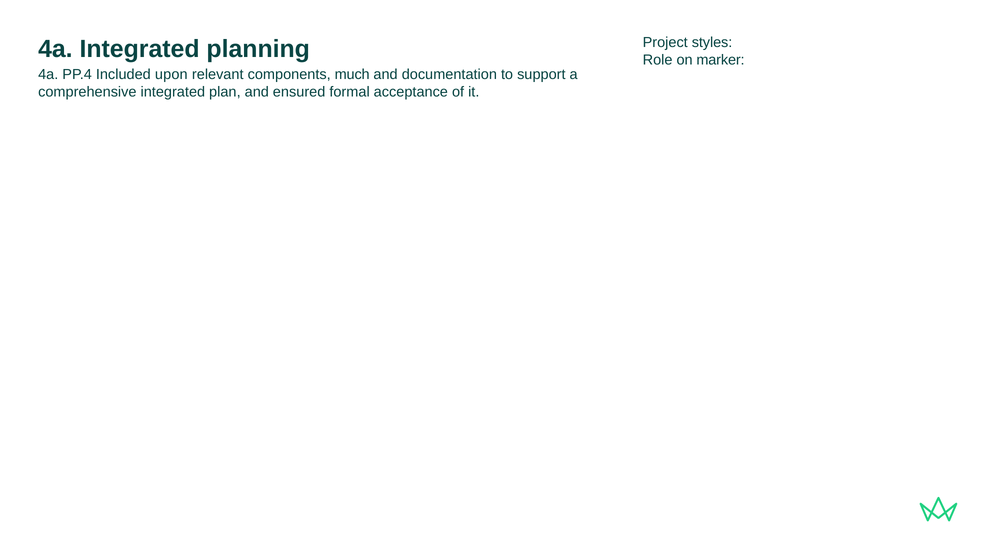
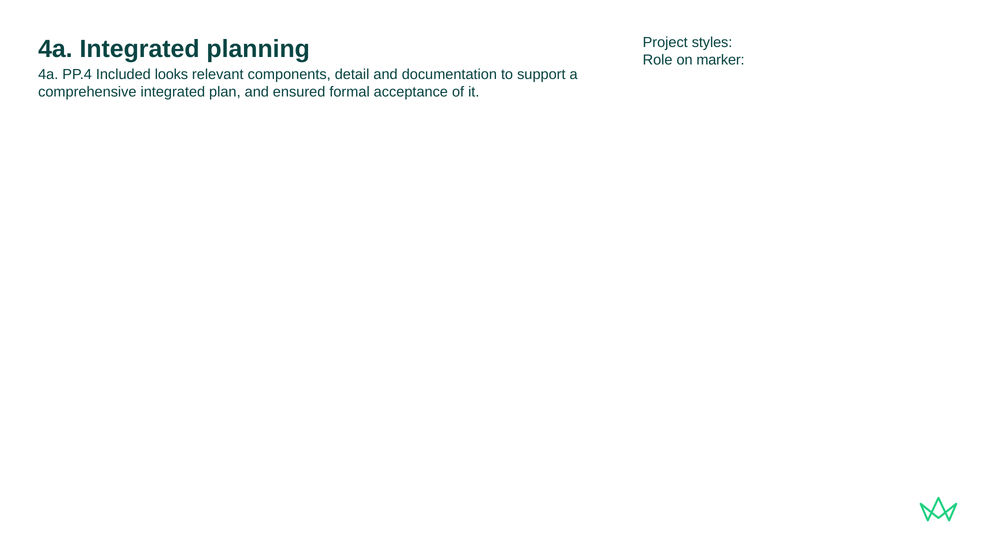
upon: upon -> looks
much: much -> detail
